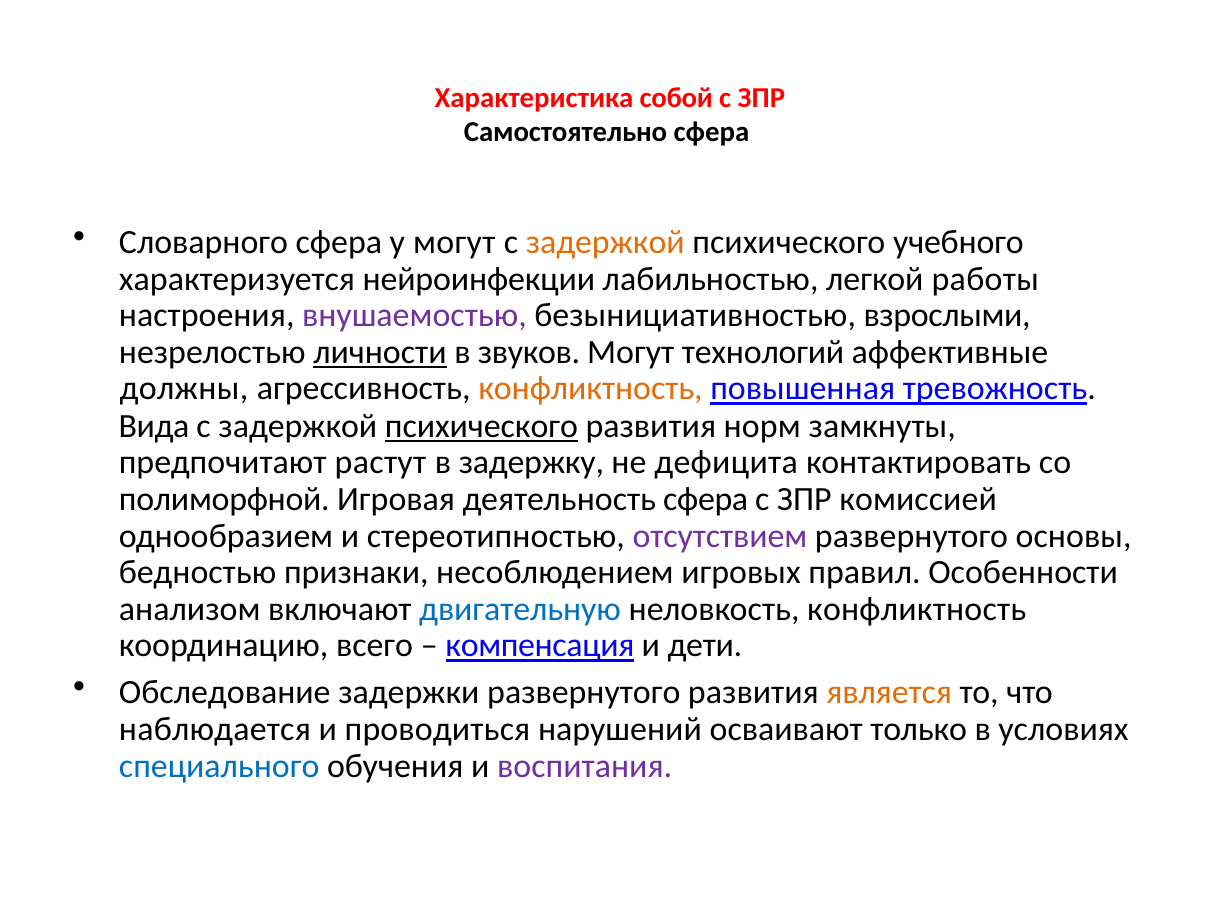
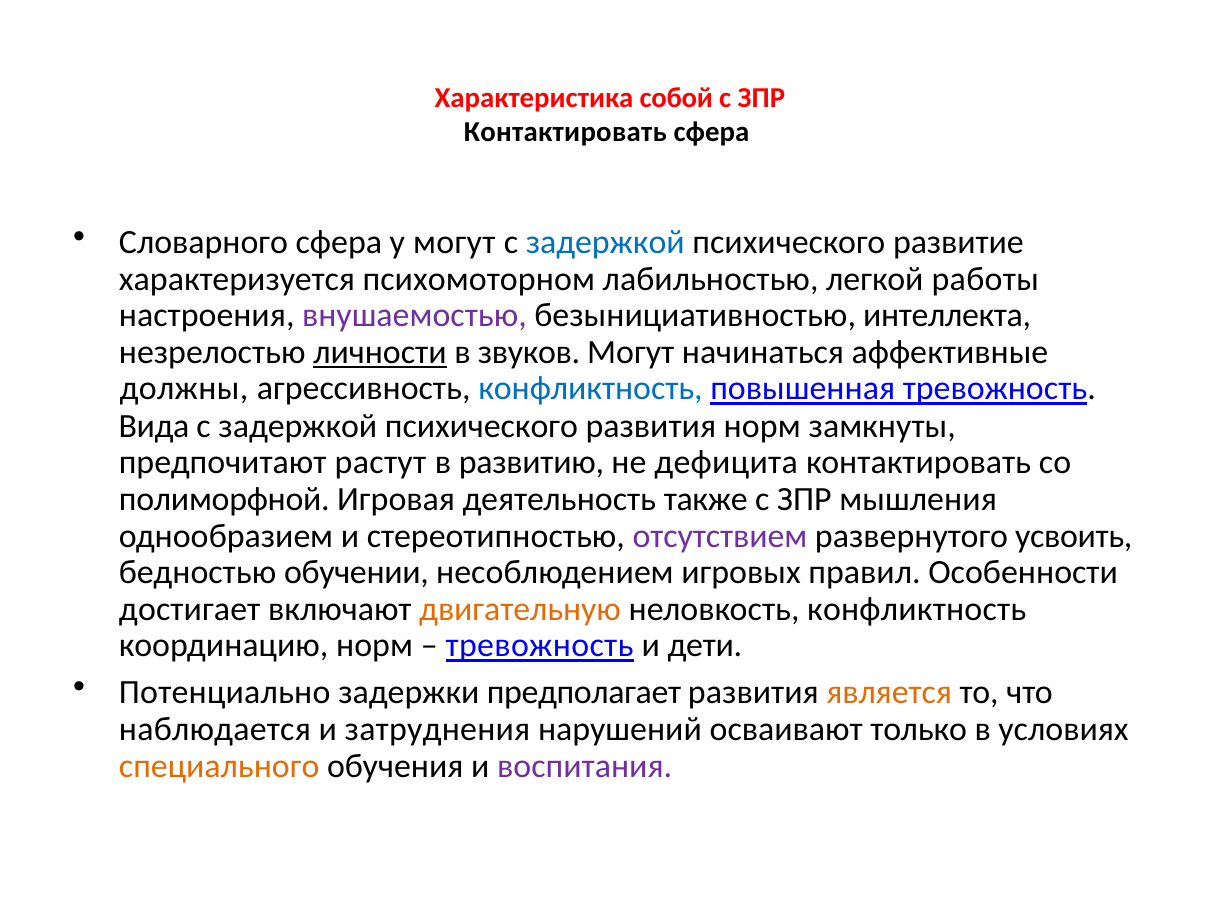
Самостоятельно at (566, 132): Самостоятельно -> Контактировать
задержкой at (605, 242) colour: orange -> blue
учебного: учебного -> развитие
нейроинфекции: нейроинфекции -> психомоторном
взрослыми: взрослыми -> интеллекта
технологий: технологий -> начинаться
конфликтность at (590, 389) colour: orange -> blue
психического at (481, 426) underline: present -> none
задержку: задержку -> развитию
деятельность сфера: сфера -> также
комиссией: комиссией -> мышления
основы: основы -> усвоить
признаки: признаки -> обучении
анализом: анализом -> достигает
двигательную colour: blue -> orange
координацию всего: всего -> норм
компенсация at (540, 646): компенсация -> тревожность
Обследование: Обследование -> Потенциально
задержки развернутого: развернутого -> предполагает
проводиться: проводиться -> затруднения
специального colour: blue -> orange
